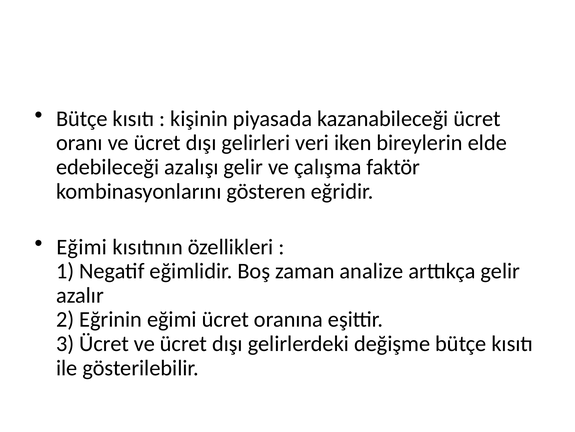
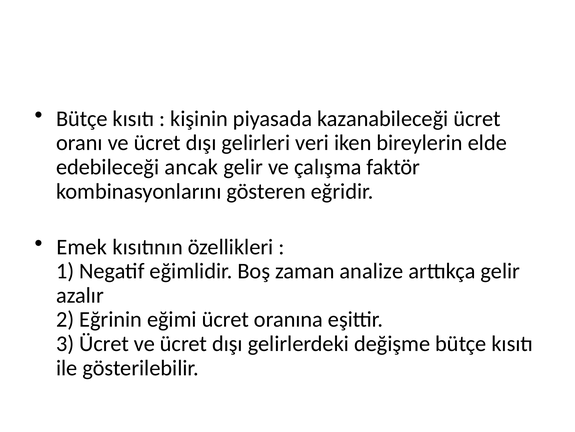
azalışı: azalışı -> ancak
Eğimi at (82, 247): Eğimi -> Emek
